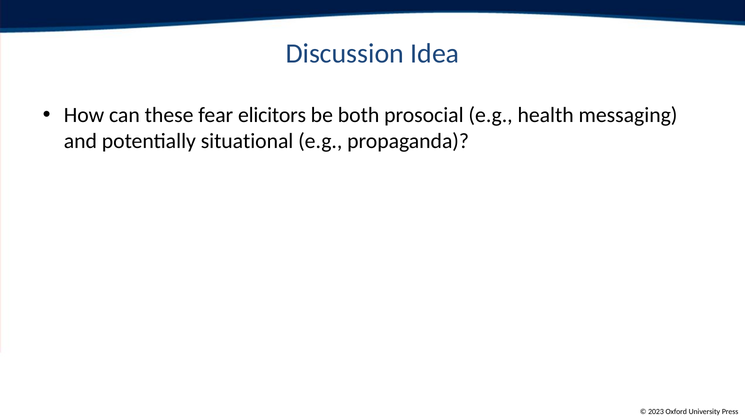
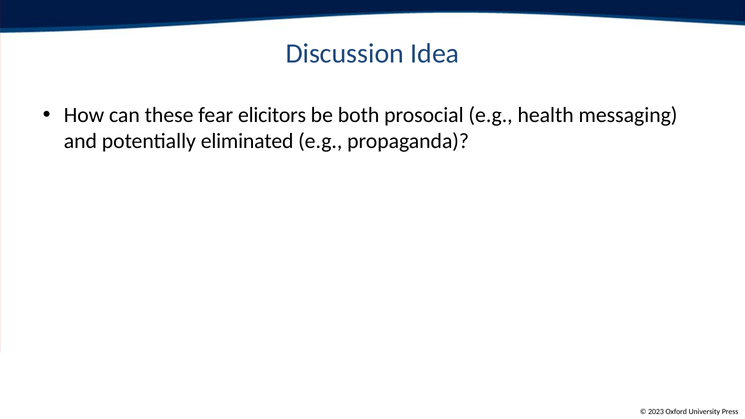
situational: situational -> eliminated
